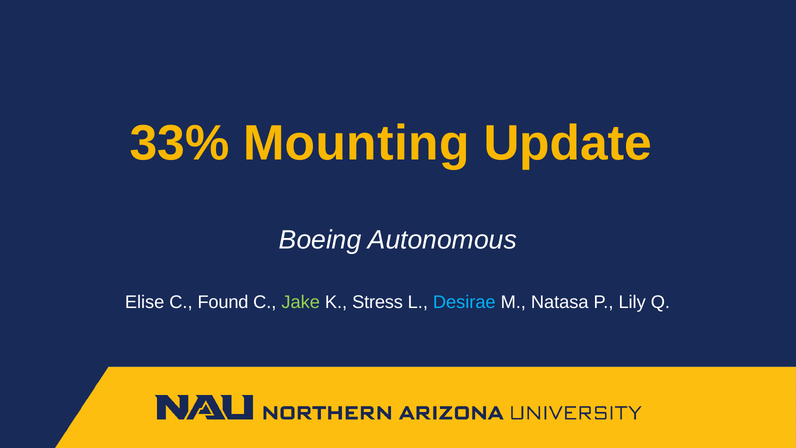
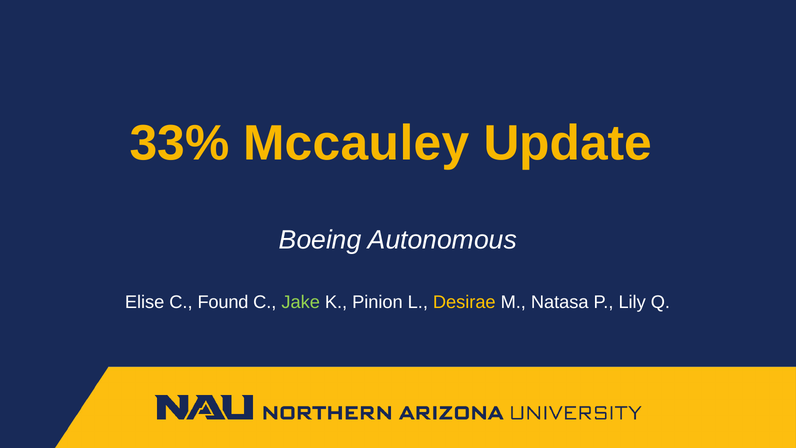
Mounting: Mounting -> Mccauley
Stress: Stress -> Pinion
Desirae colour: light blue -> yellow
